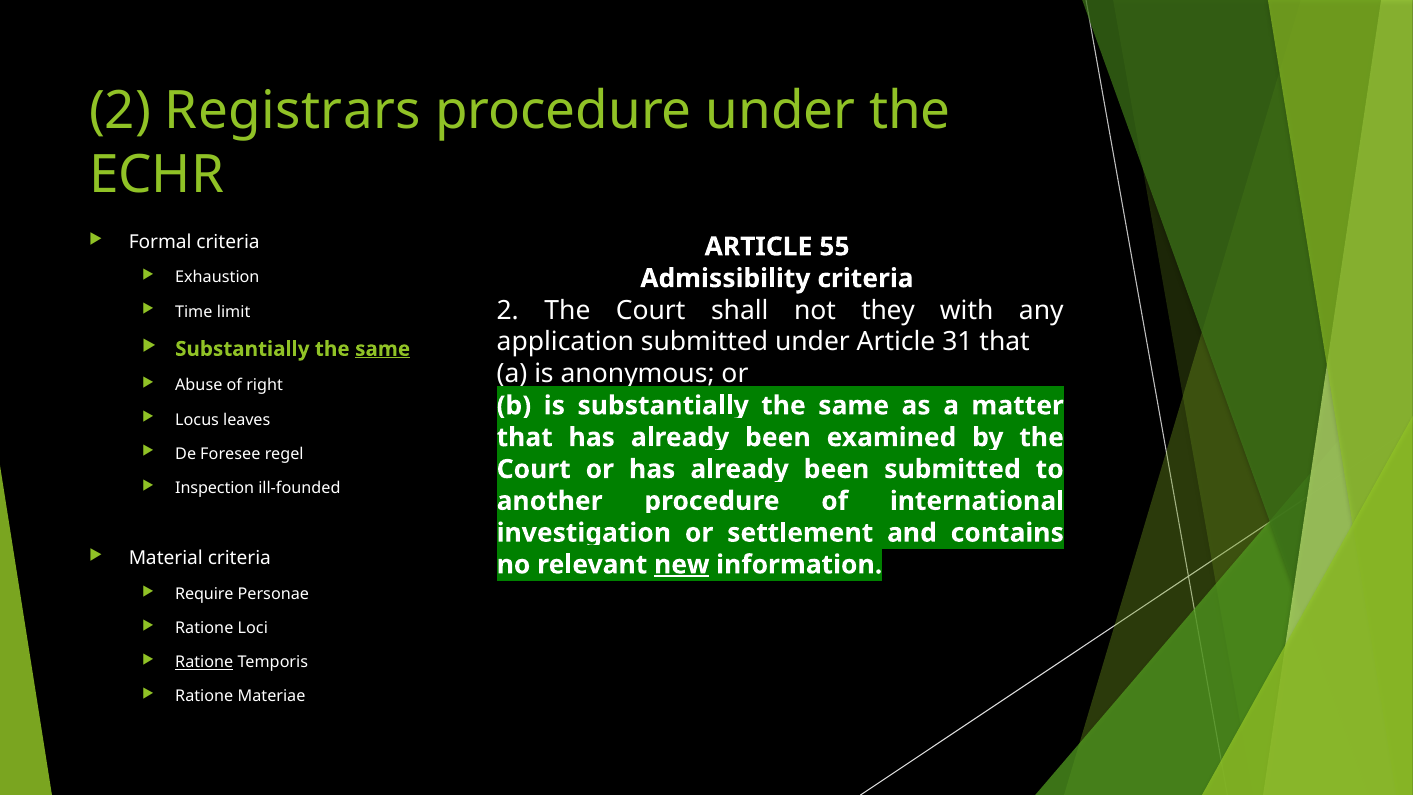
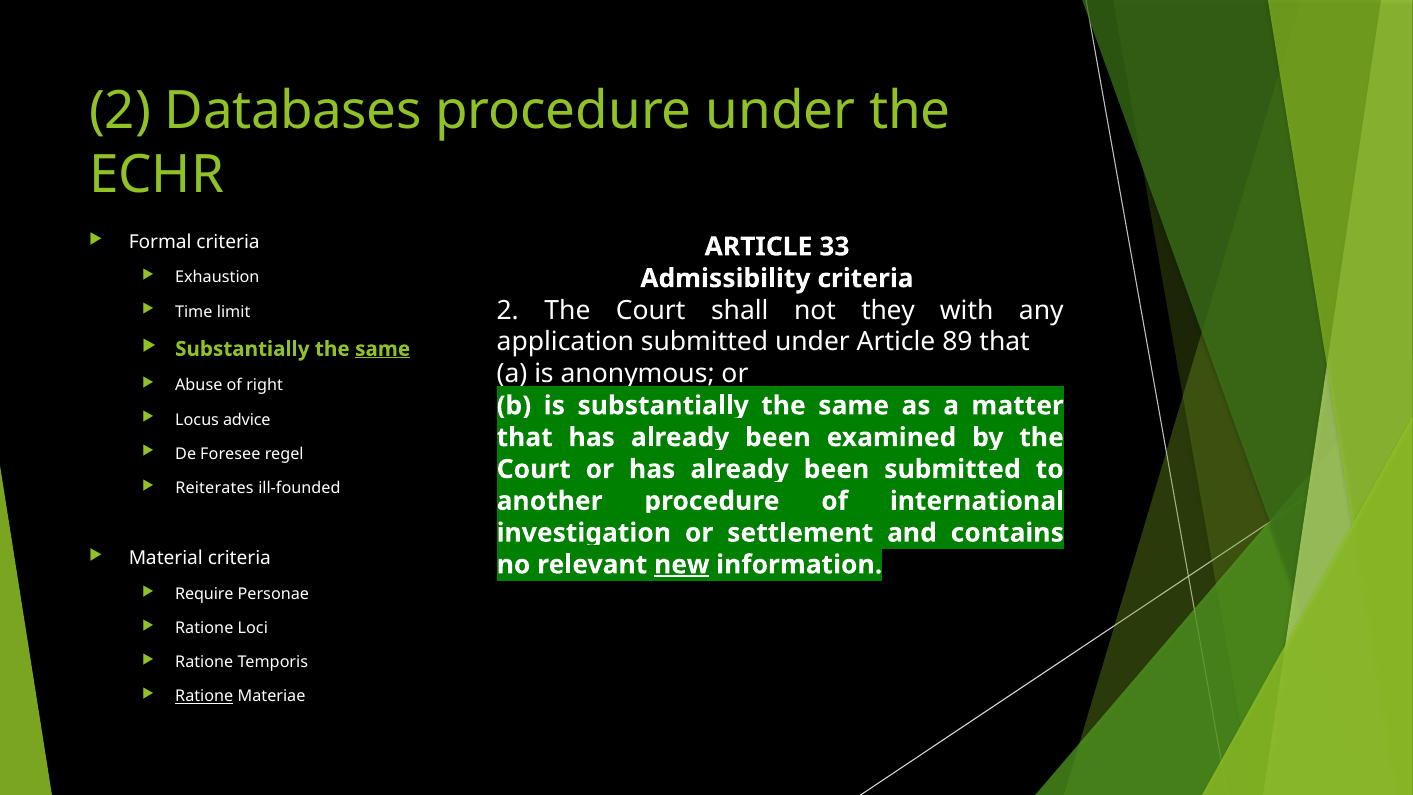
Registrars: Registrars -> Databases
55: 55 -> 33
31: 31 -> 89
leaves: leaves -> advice
Inspection: Inspection -> Reiterates
Ratione at (204, 662) underline: present -> none
Ratione at (204, 696) underline: none -> present
